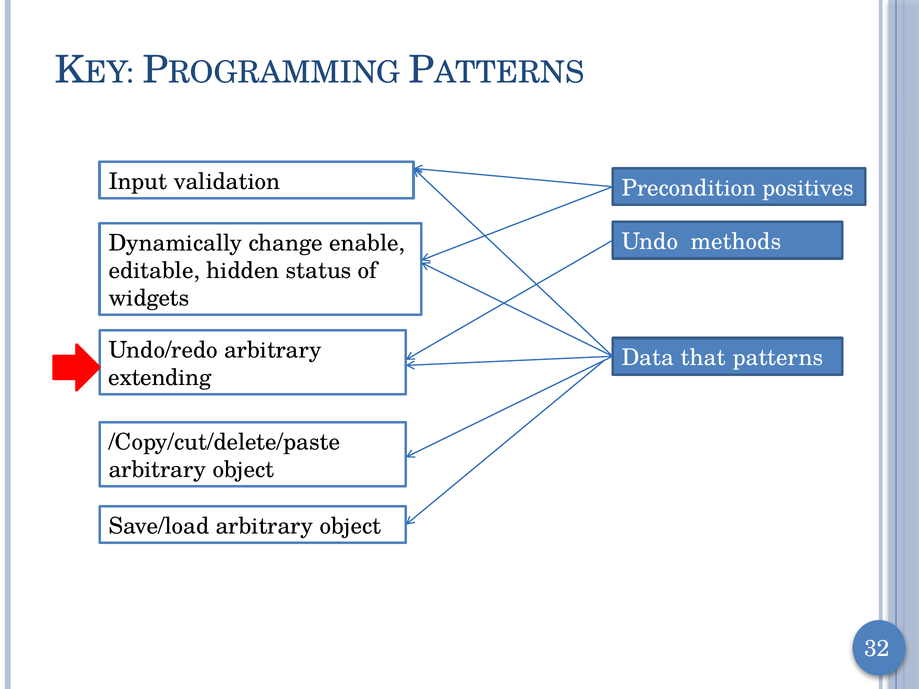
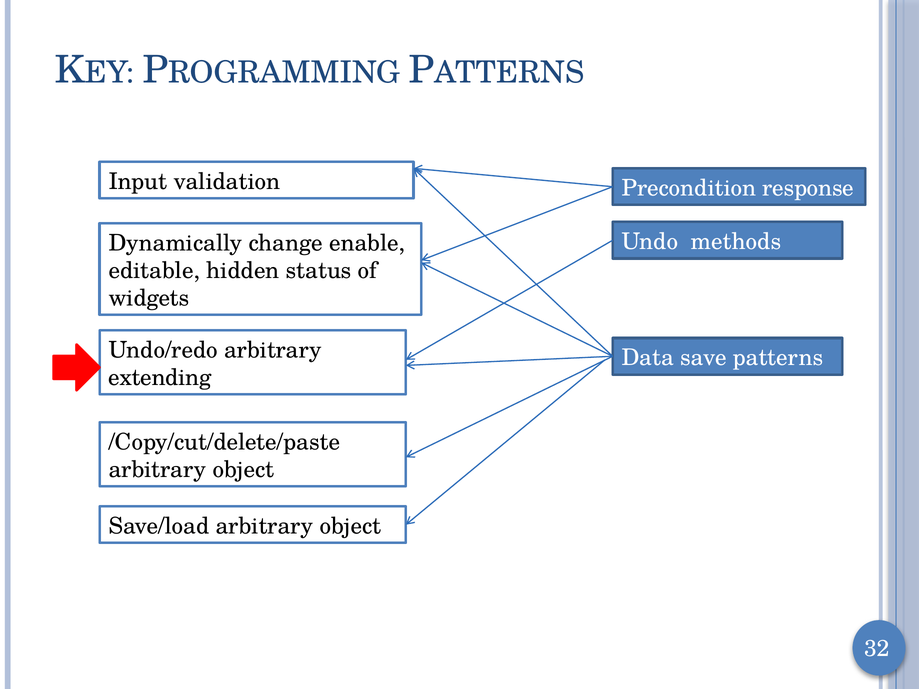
positives: positives -> response
that: that -> save
